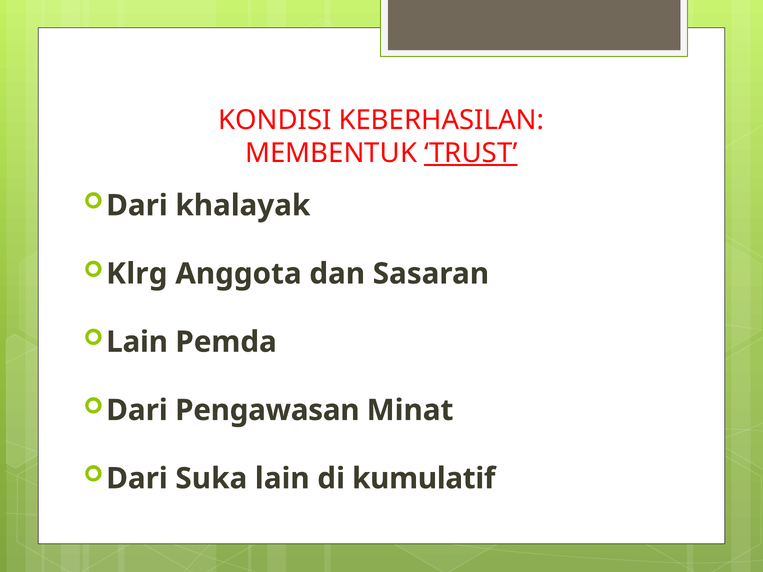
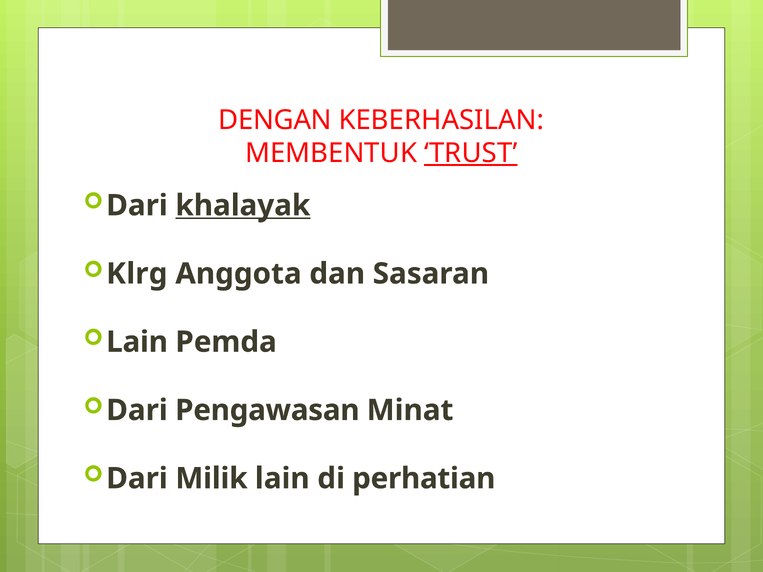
KONDISI: KONDISI -> DENGAN
khalayak underline: none -> present
Suka: Suka -> Milik
kumulatif: kumulatif -> perhatian
